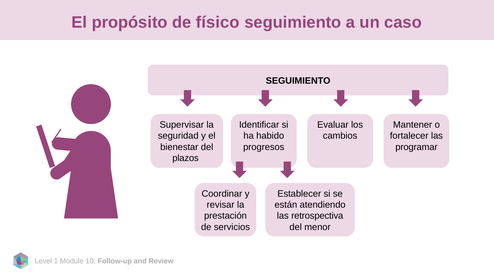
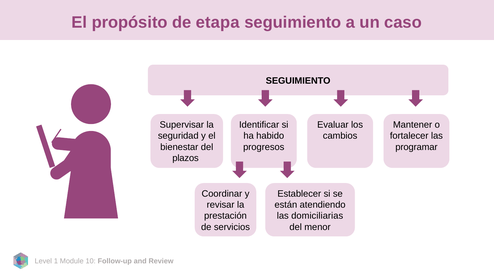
físico: físico -> etapa
retrospectiva: retrospectiva -> domiciliarias
